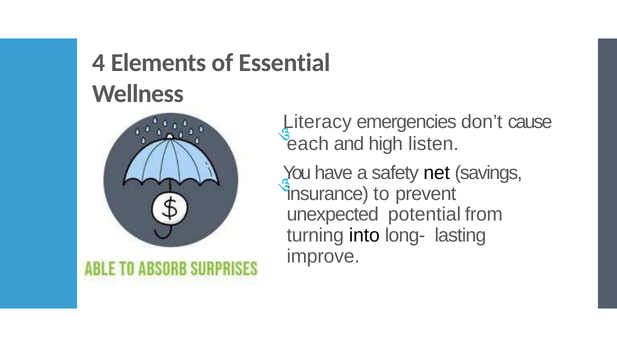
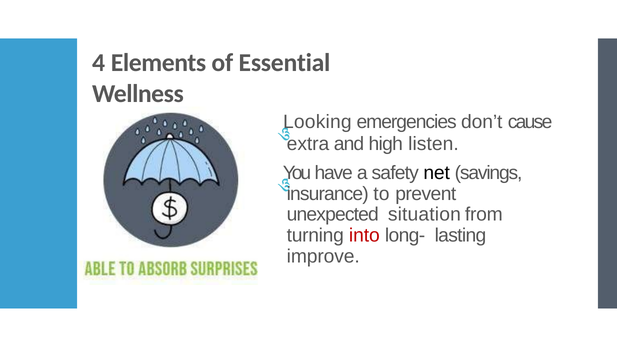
Literacy: Literacy -> Looking
each: each -> extra
potential: potential -> situation
into colour: black -> red
